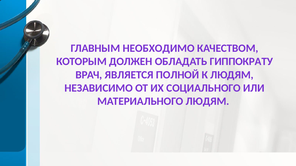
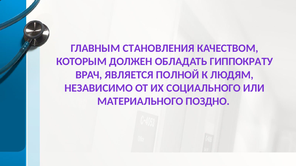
НЕОБХОДИМО: НЕОБХОДИМО -> СТАНОВЛЕНИЯ
МАТЕРИАЛЬНОГО ЛЮДЯМ: ЛЮДЯМ -> ПОЗДНО
